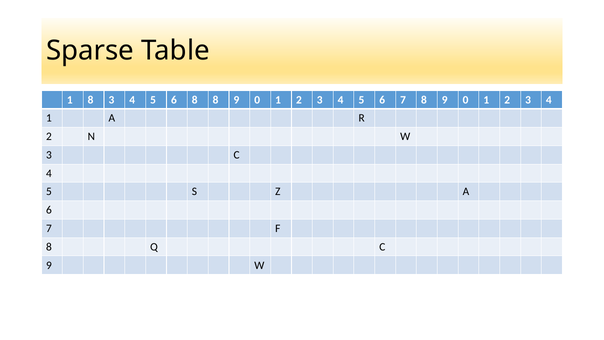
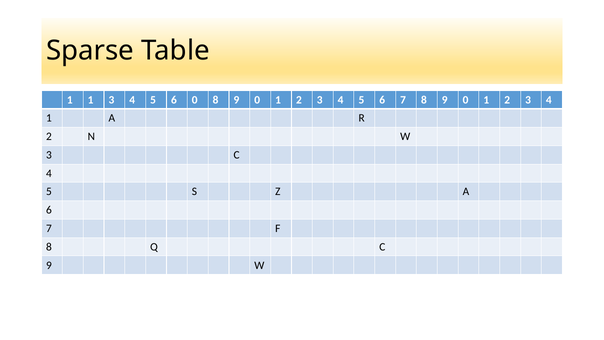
1 8: 8 -> 1
6 8: 8 -> 0
